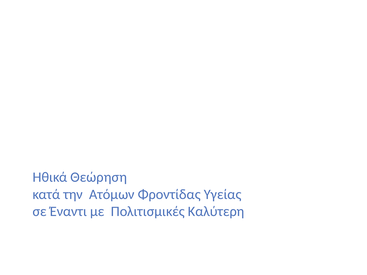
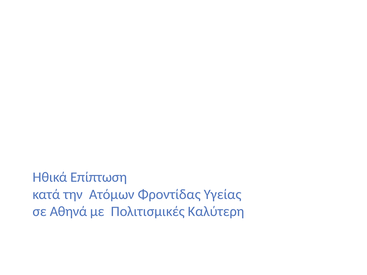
Θεώρηση: Θεώρηση -> Επίπτωση
Έναντι: Έναντι -> Αθηνά
